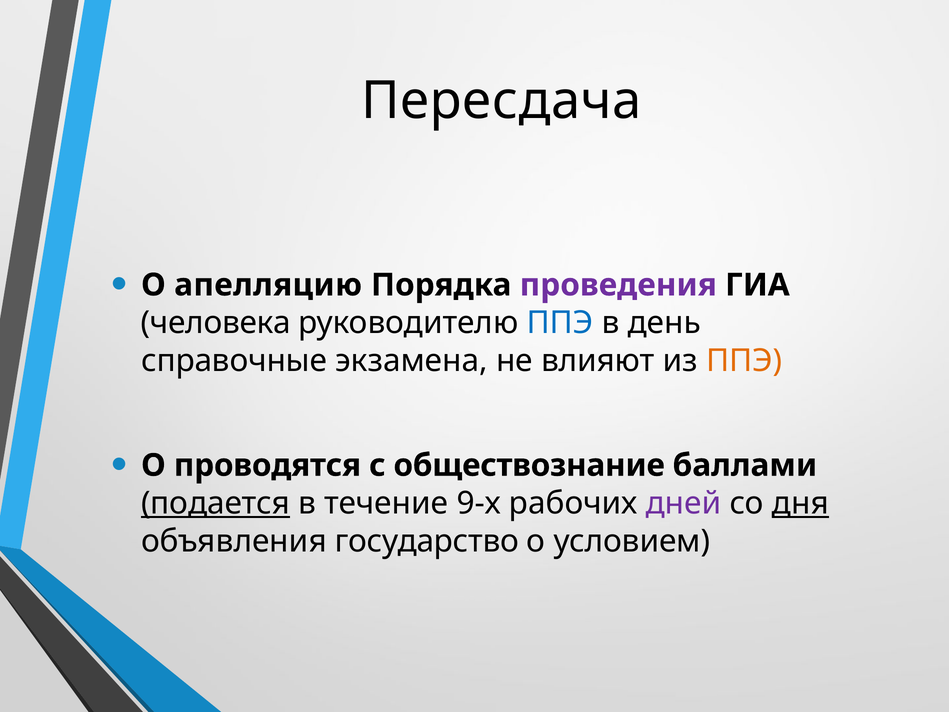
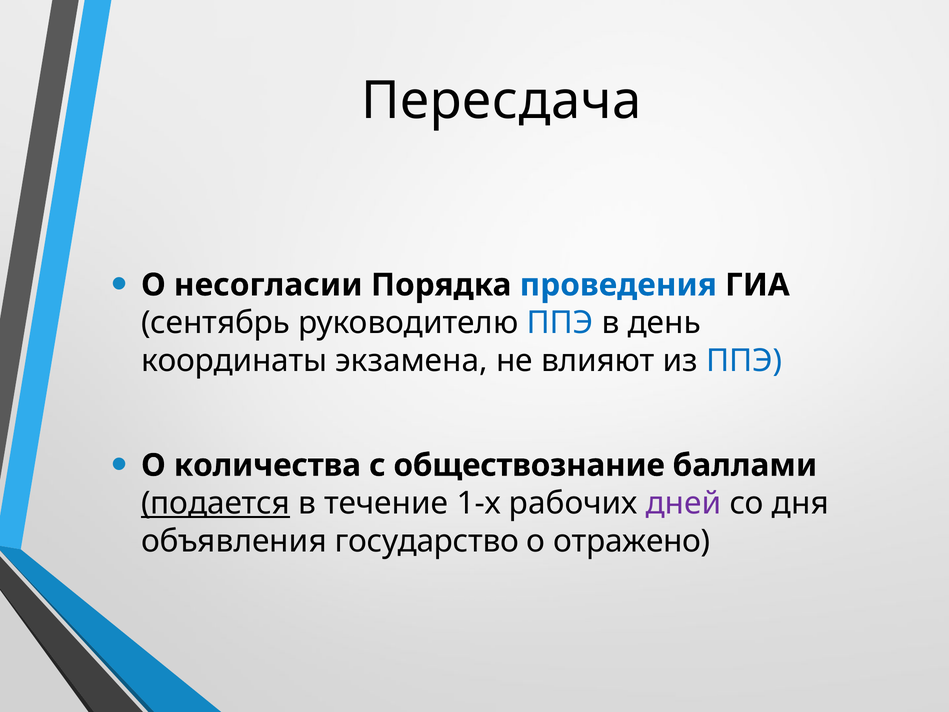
апелляцию: апелляцию -> несогласии
проведения colour: purple -> blue
человека: человека -> сентябрь
справочные: справочные -> координаты
ППЭ at (744, 361) colour: orange -> blue
проводятся: проводятся -> количества
9-х: 9-х -> 1-х
дня underline: present -> none
условием: условием -> отражено
